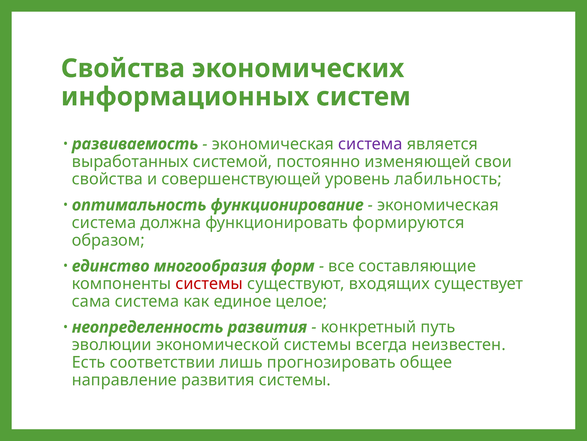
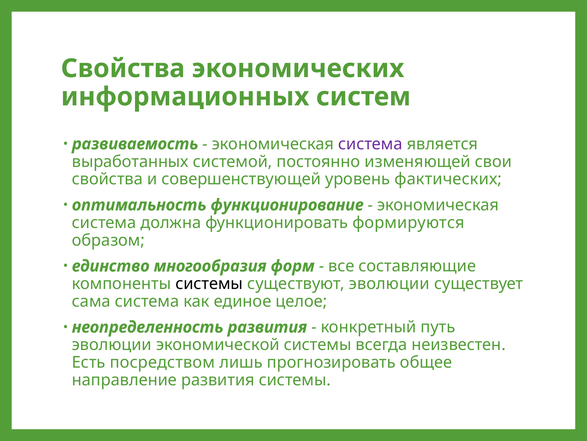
лабильность: лабильность -> фактических
системы at (209, 283) colour: red -> black
существуют входящих: входящих -> эволюции
соответствии: соответствии -> посредством
